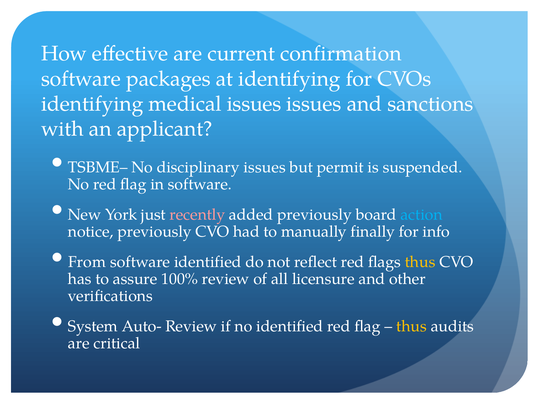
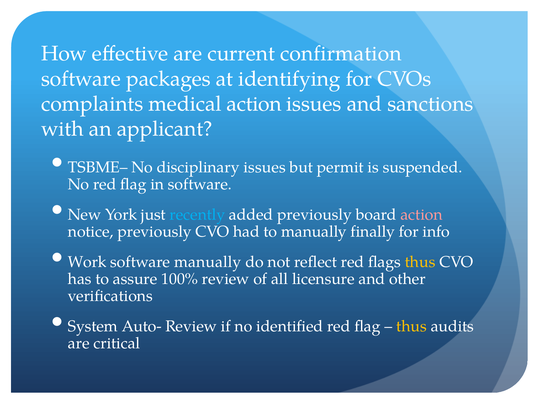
identifying at (92, 104): identifying -> complaints
medical issues: issues -> action
recently colour: pink -> light blue
action at (422, 215) colour: light blue -> pink
From: From -> Work
software identified: identified -> manually
